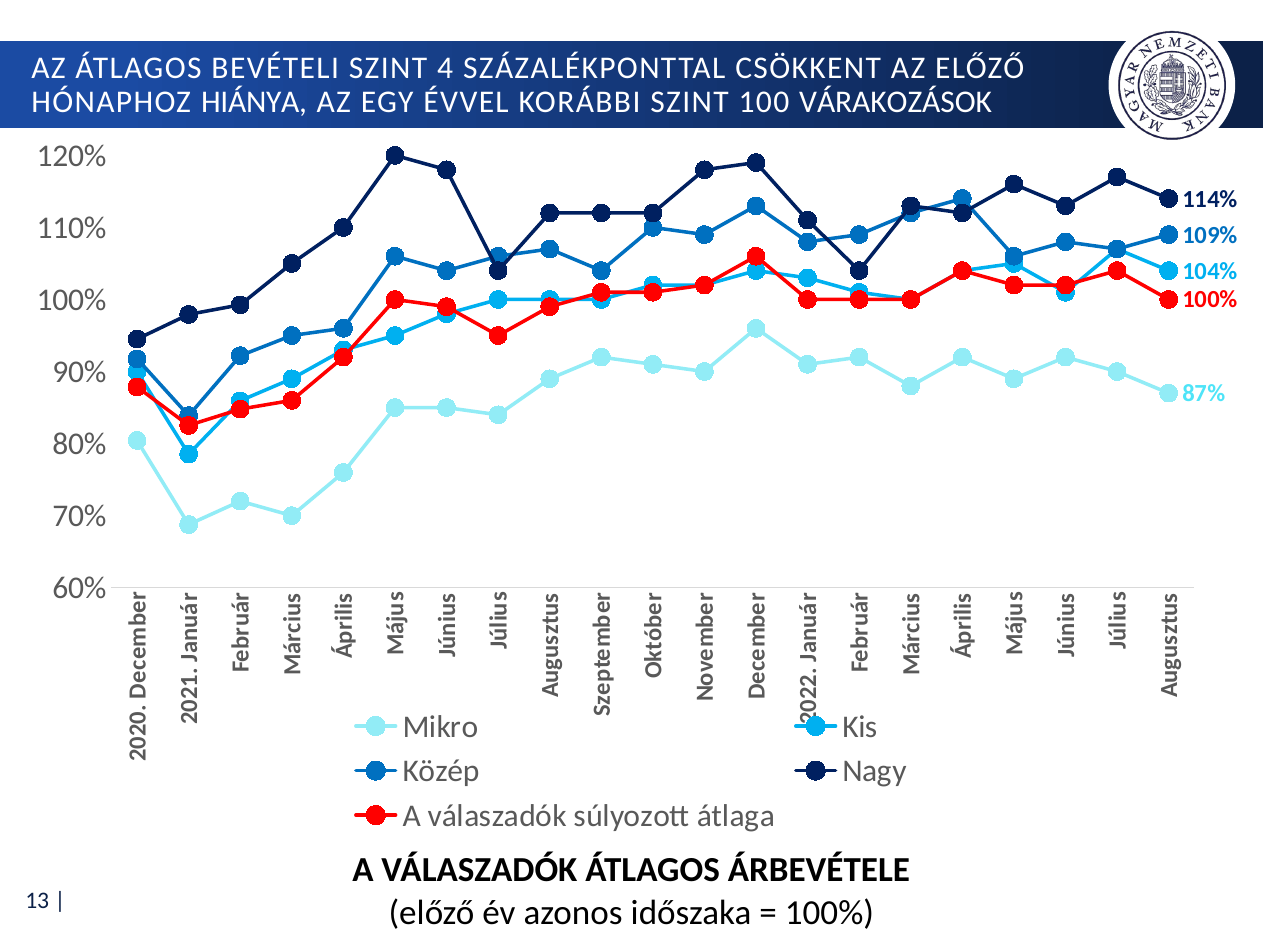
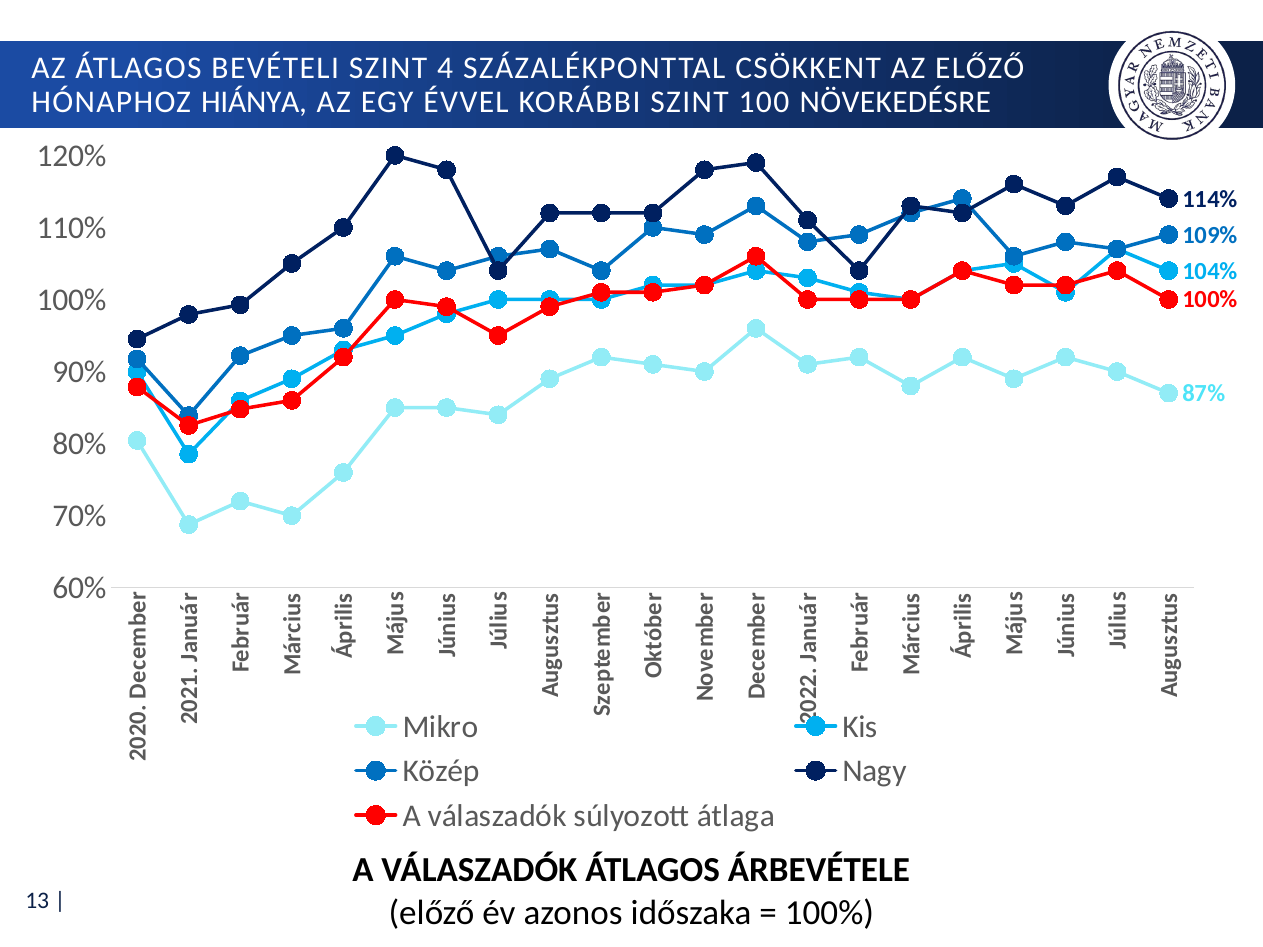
VÁRAKOZÁSOK: VÁRAKOZÁSOK -> NÖVEKEDÉSRE
